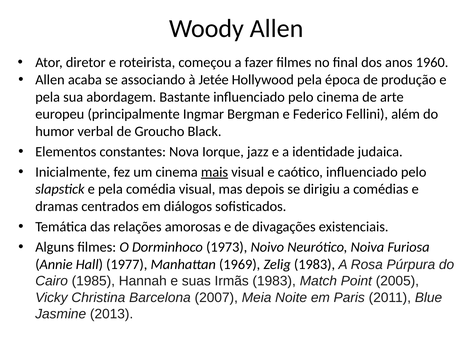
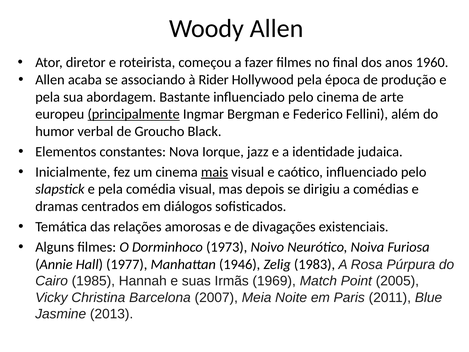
Jetée: Jetée -> Rider
principalmente underline: none -> present
1969: 1969 -> 1946
Irmãs 1983: 1983 -> 1969
